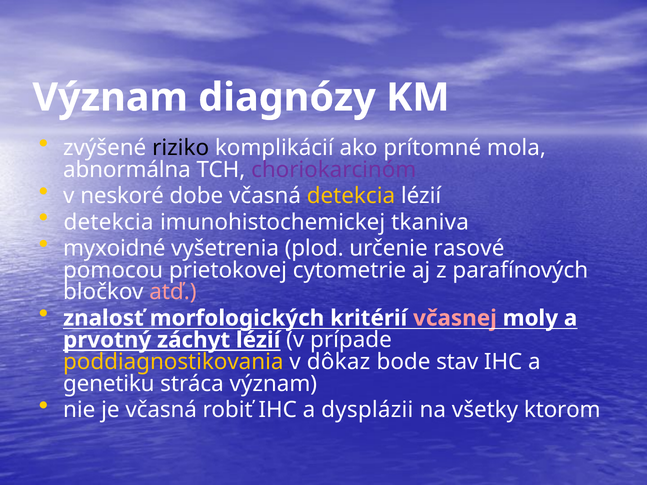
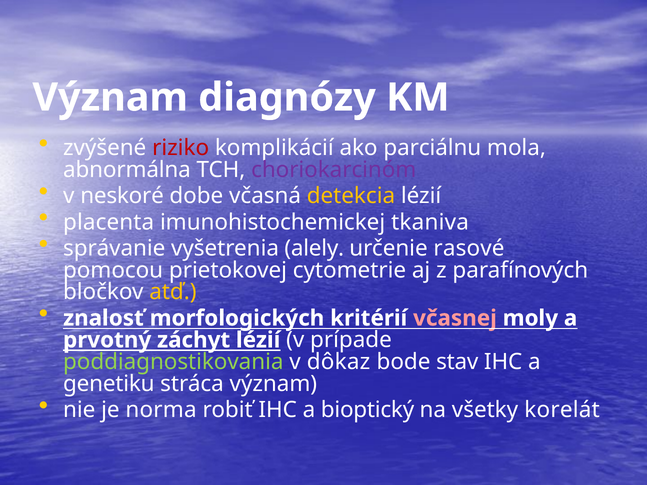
riziko colour: black -> red
prítomné: prítomné -> parciálnu
detekcia at (109, 222): detekcia -> placenta
myxoidné: myxoidné -> správanie
plod: plod -> alely
atď colour: pink -> yellow
poddiagnostikovania colour: yellow -> light green
je včasná: včasná -> norma
dysplázii: dysplázii -> bioptický
ktorom: ktorom -> korelát
